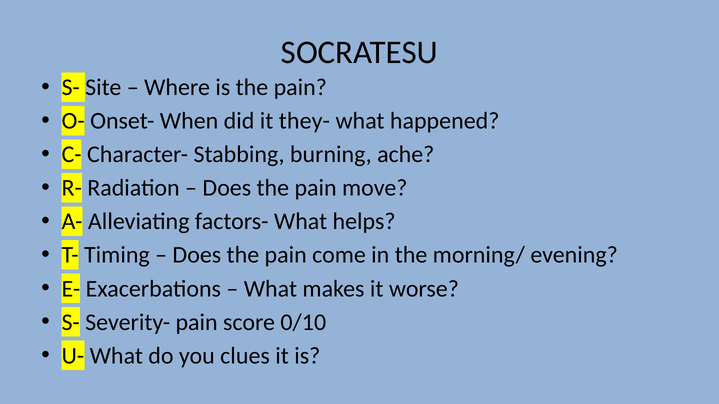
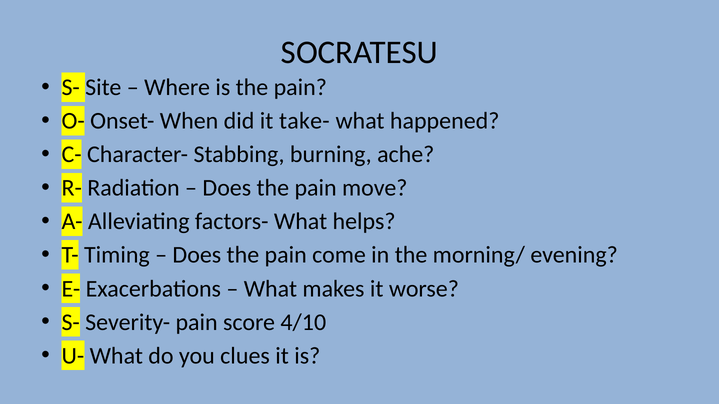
they-: they- -> take-
0/10: 0/10 -> 4/10
